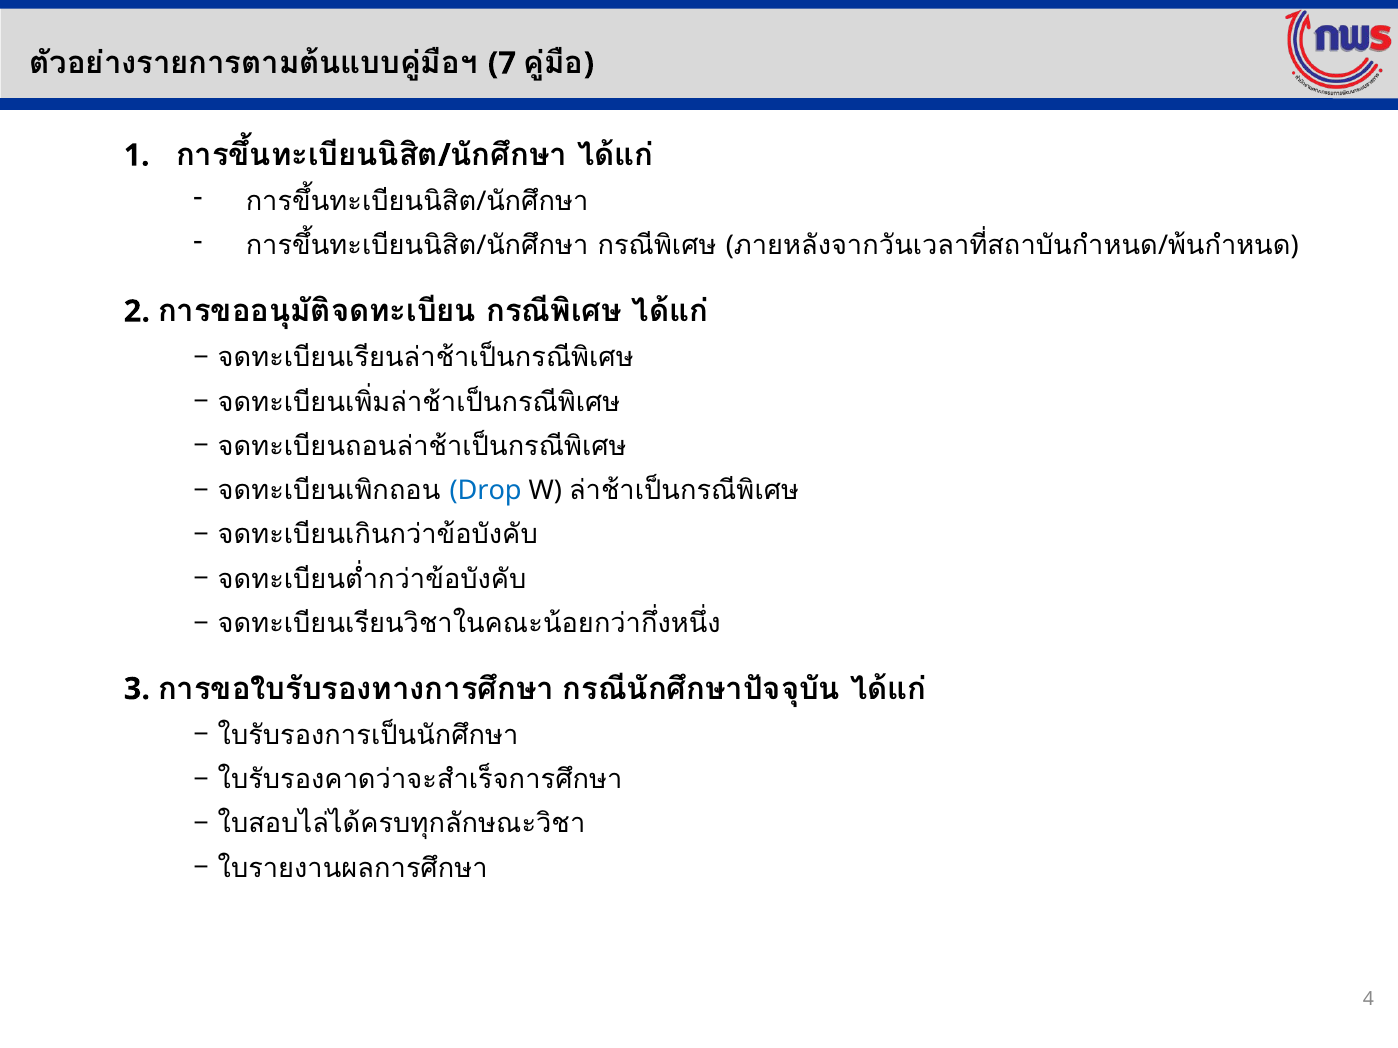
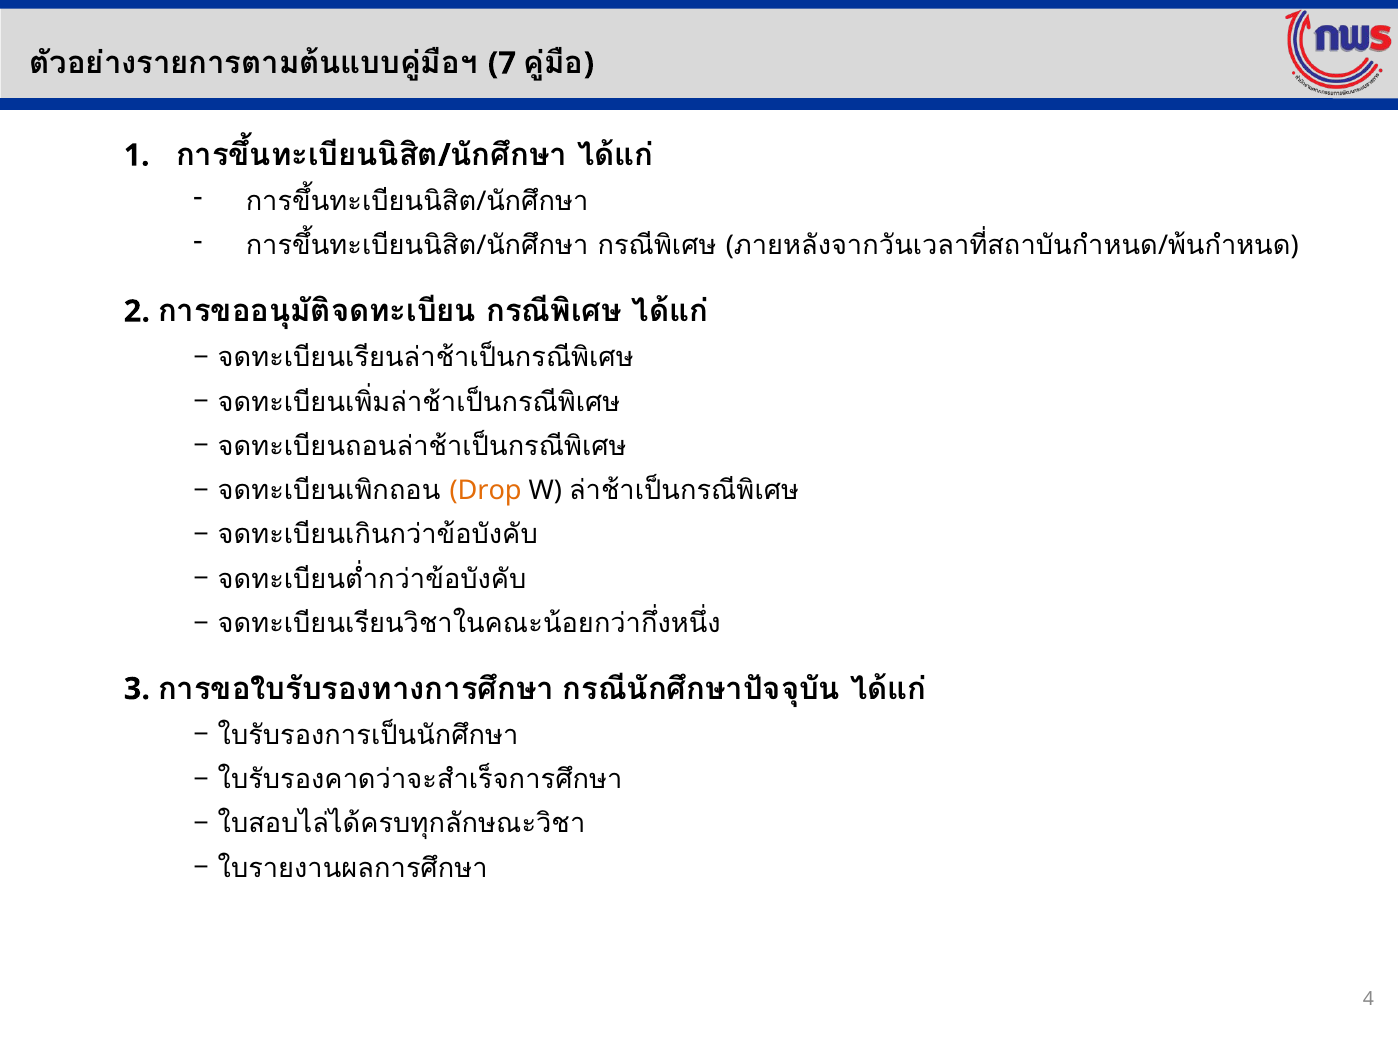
Drop colour: blue -> orange
